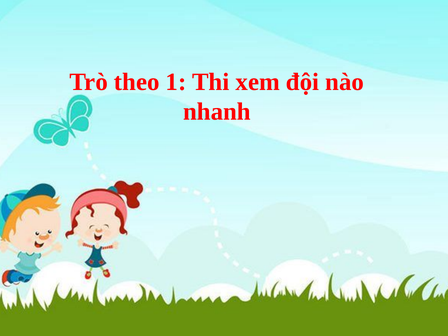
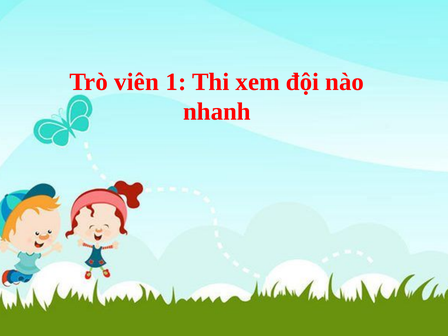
theo: theo -> viên
